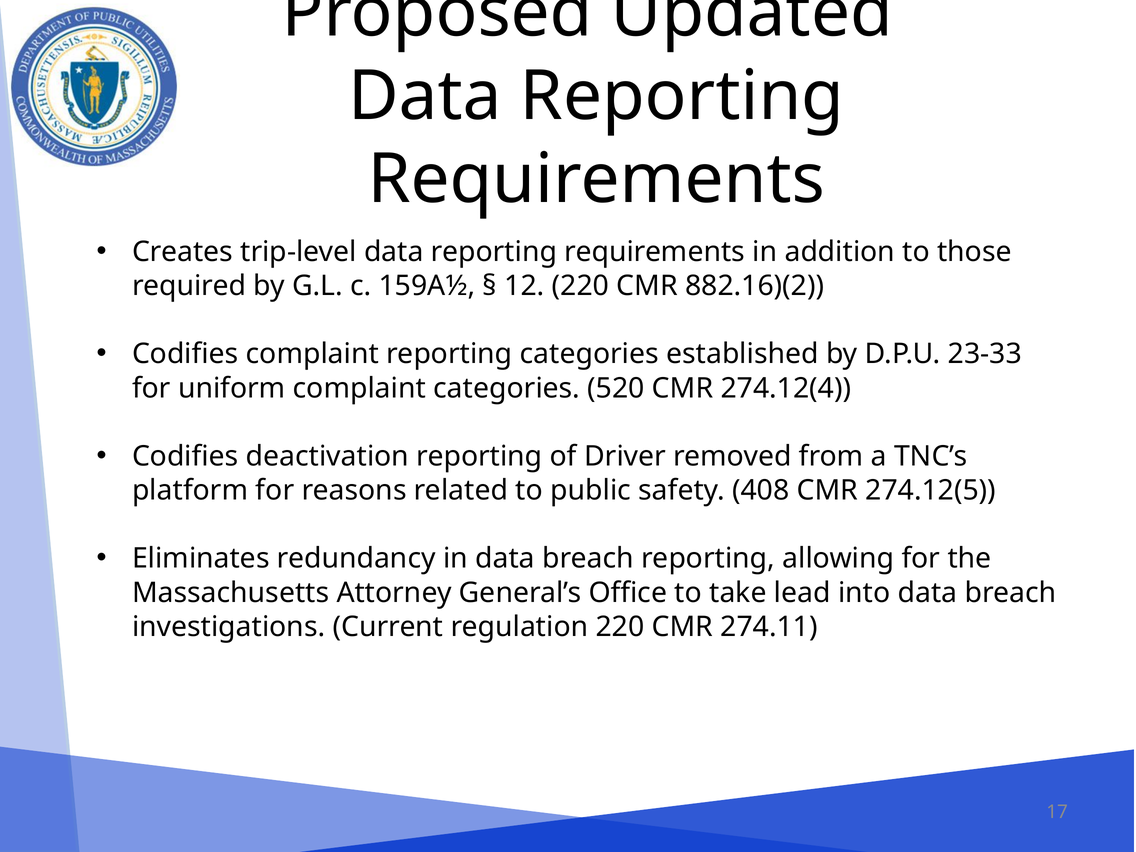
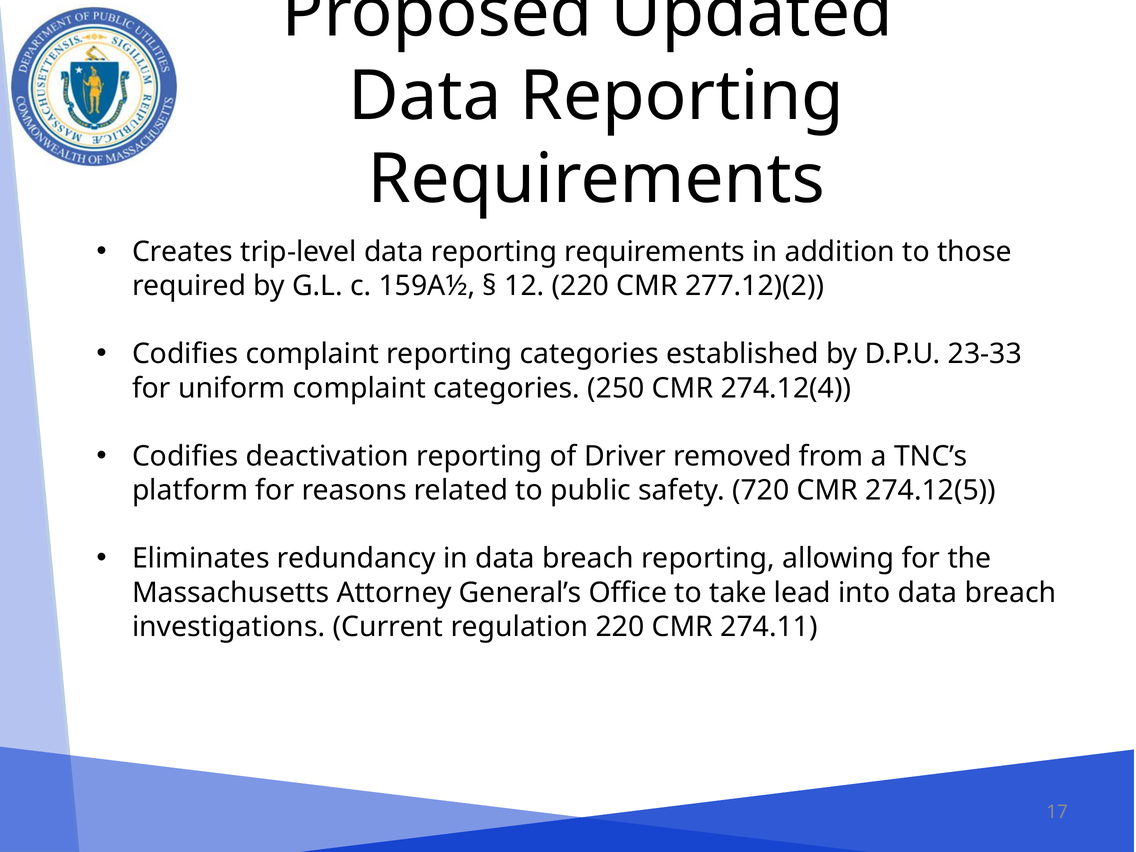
882.16)(2: 882.16)(2 -> 277.12)(2
520: 520 -> 250
408: 408 -> 720
